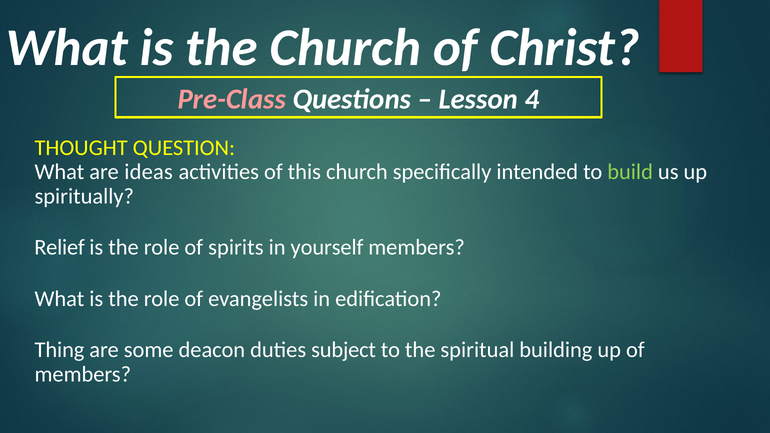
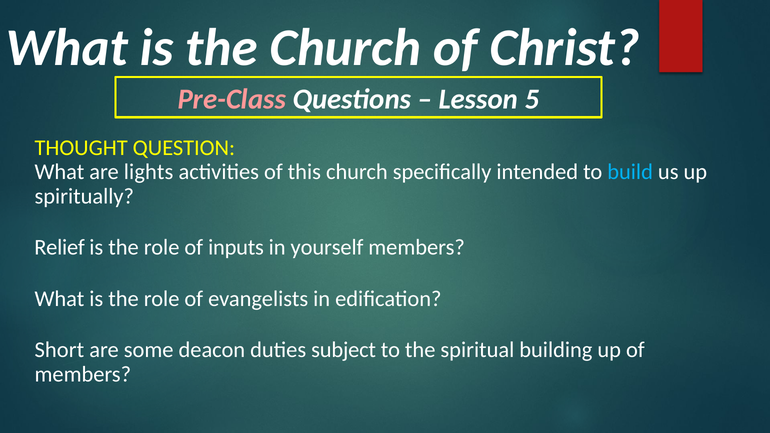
4: 4 -> 5
ideas: ideas -> lights
build colour: light green -> light blue
spirits: spirits -> inputs
Thing: Thing -> Short
